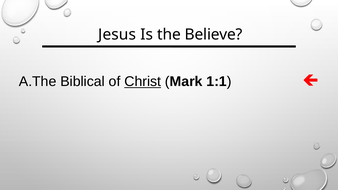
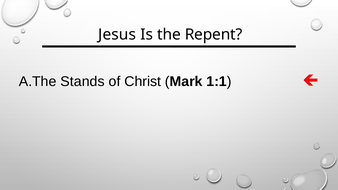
Believe: Believe -> Repent
Biblical: Biblical -> Stands
Christ underline: present -> none
